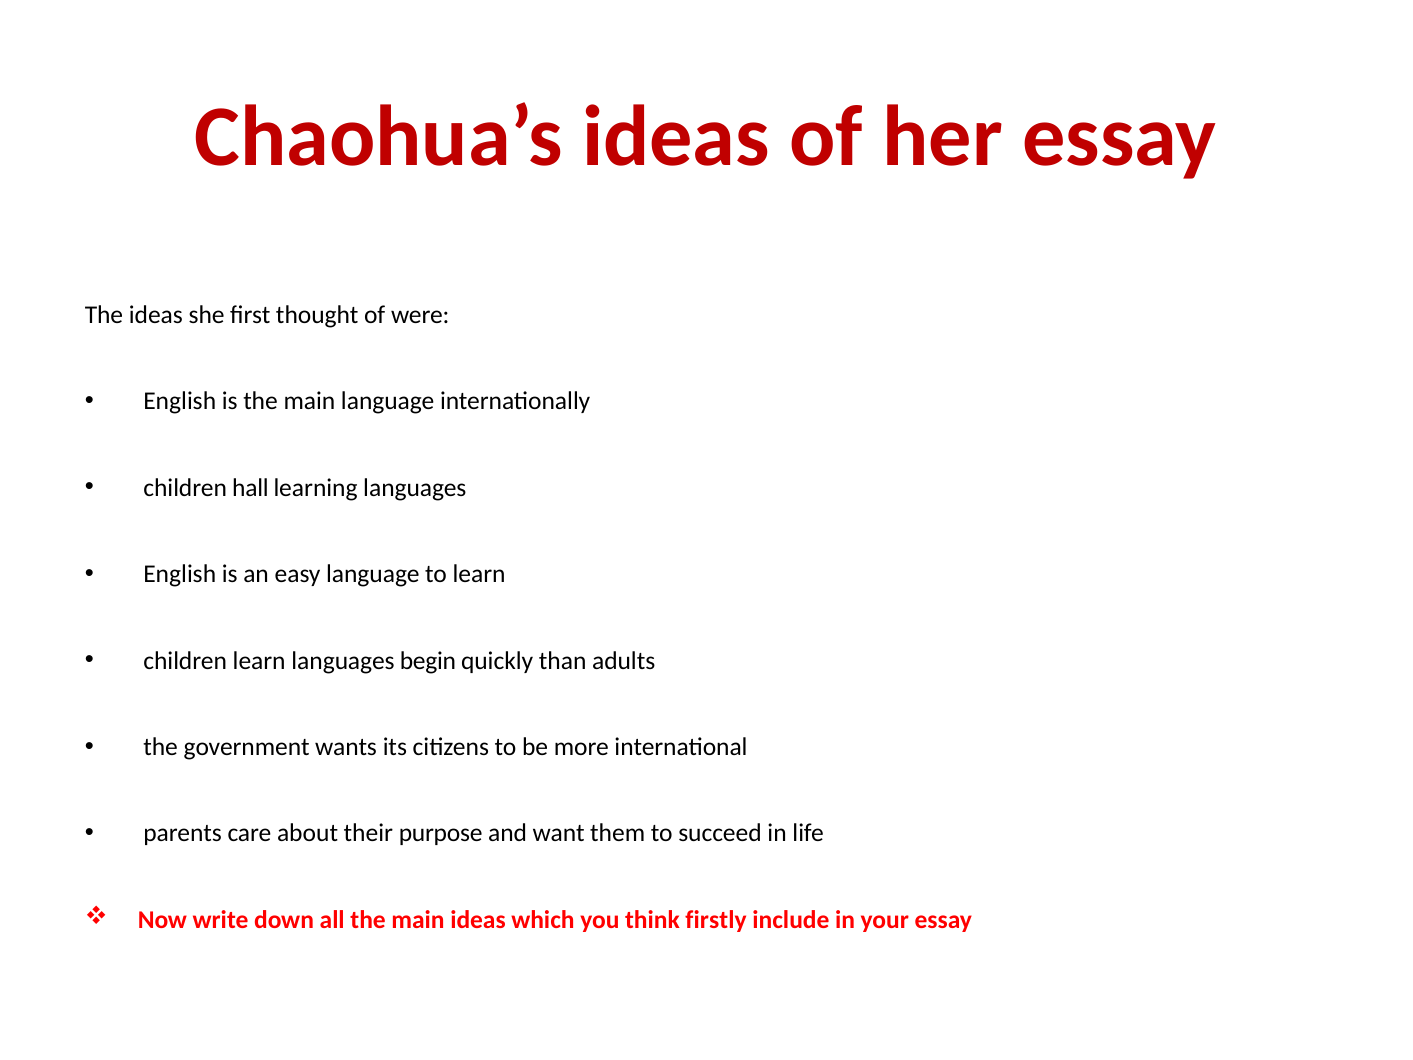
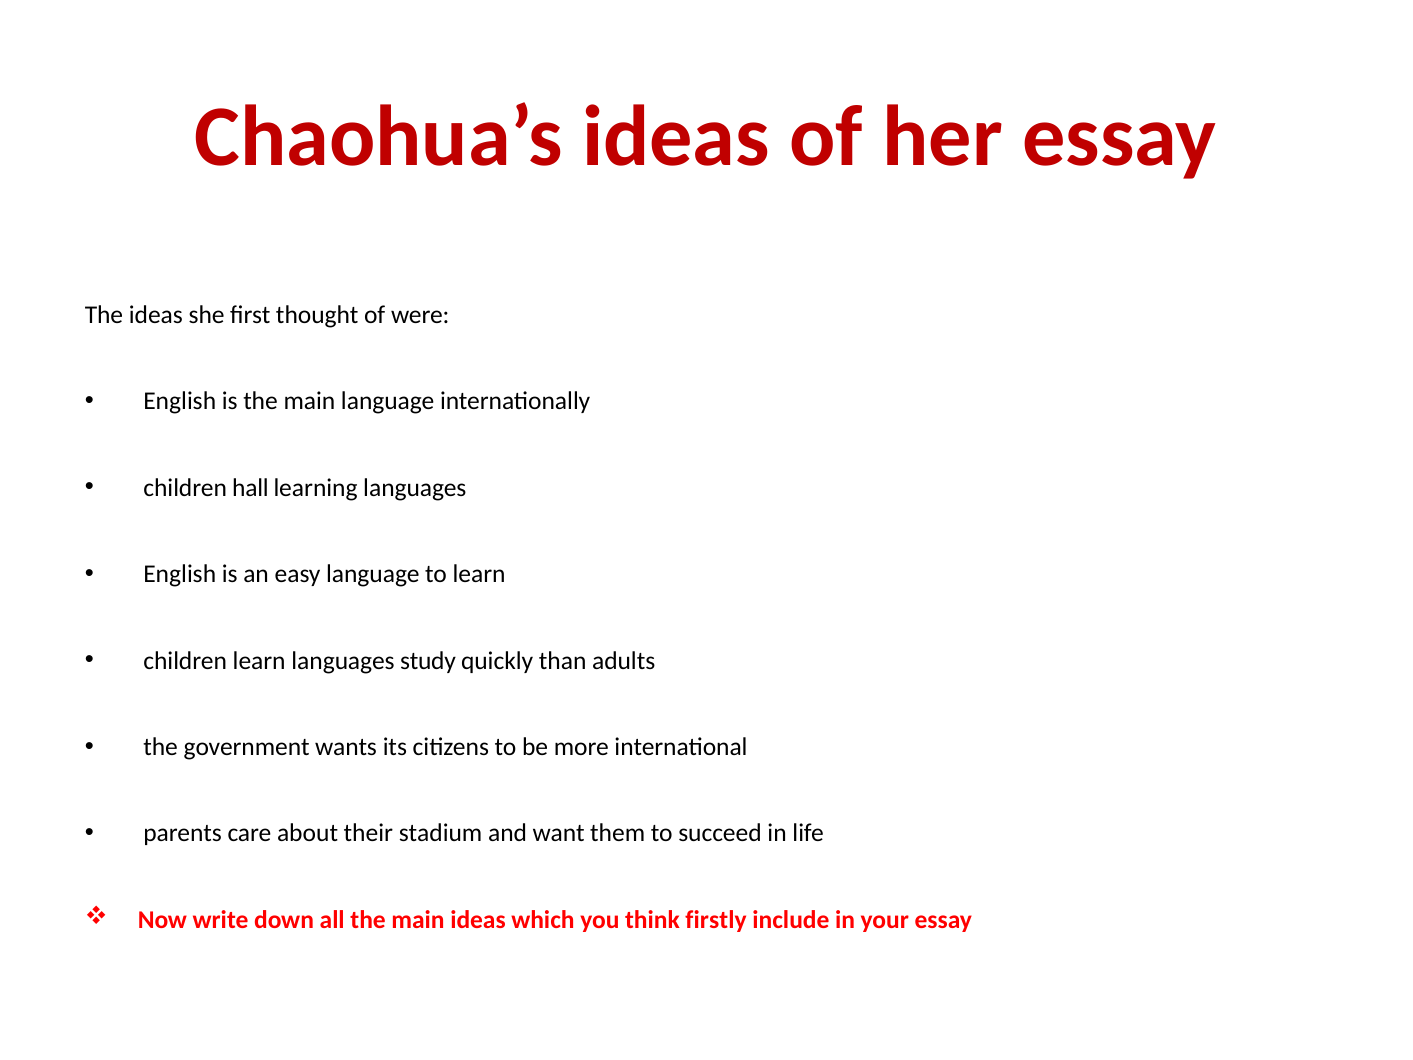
begin: begin -> study
purpose: purpose -> stadium
